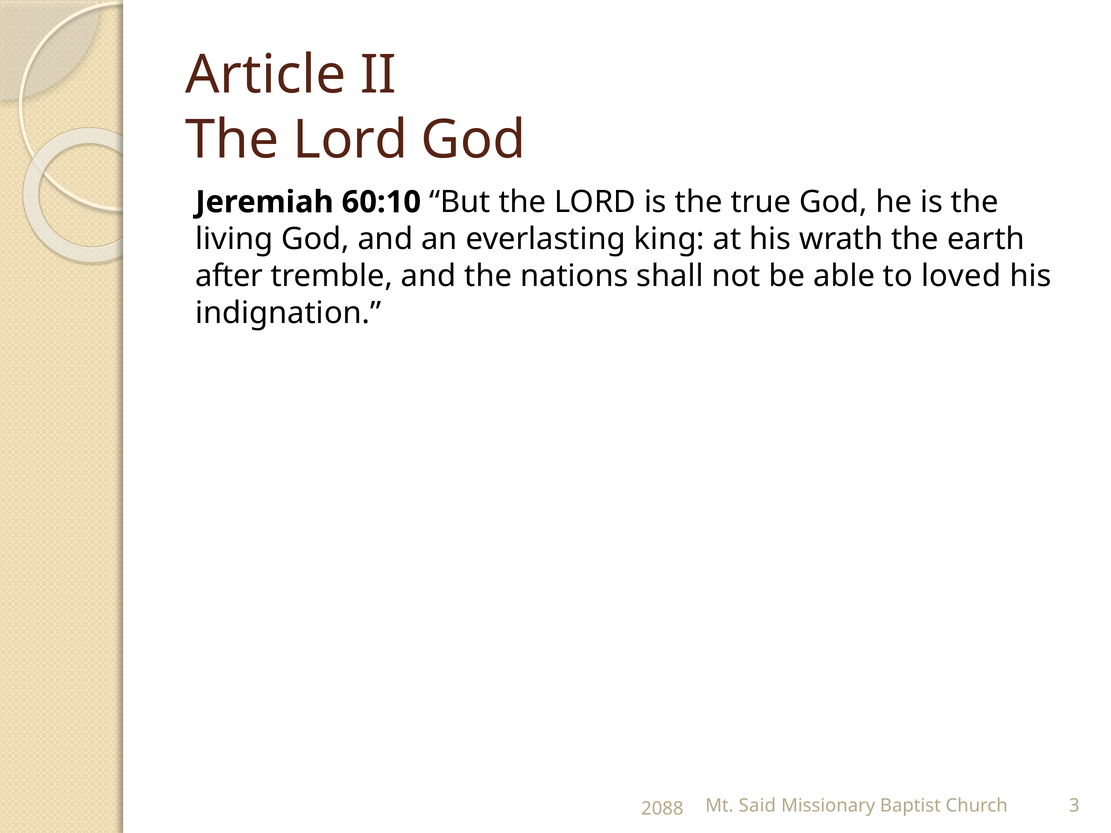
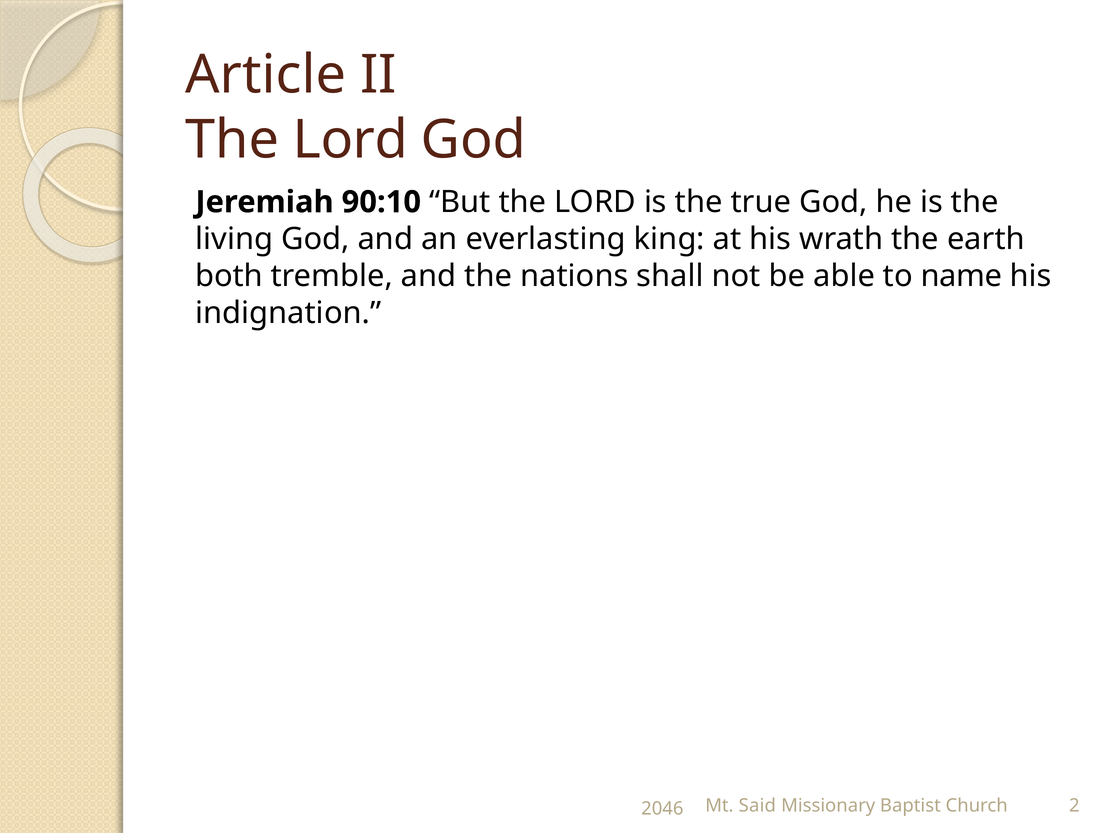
60:10: 60:10 -> 90:10
after: after -> both
loved: loved -> name
3: 3 -> 2
2088: 2088 -> 2046
